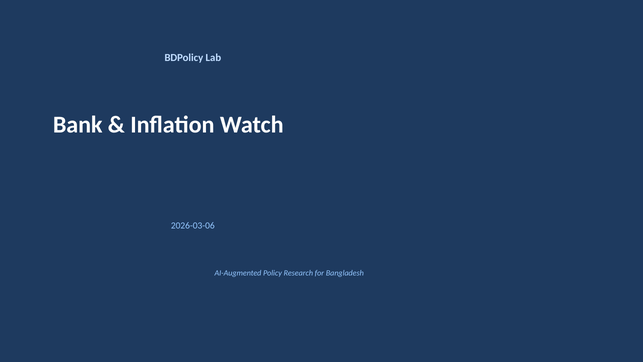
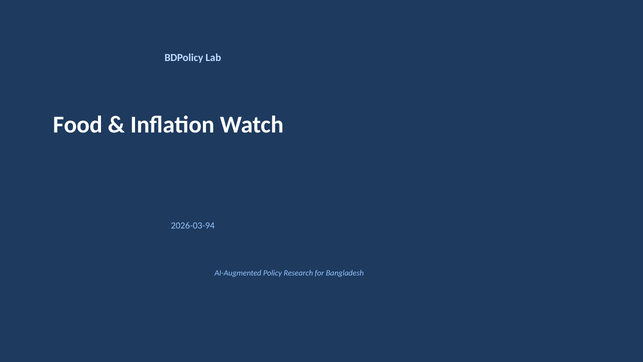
Bank: Bank -> Food
2026-03-06: 2026-03-06 -> 2026-03-94
